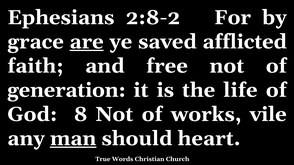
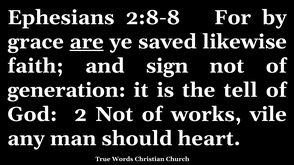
2:8-2: 2:8-2 -> 2:8-8
afflicted: afflicted -> likewise
free: free -> sign
life: life -> tell
8: 8 -> 2
man underline: present -> none
